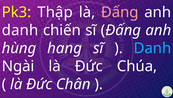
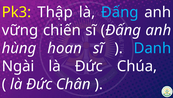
Đấng at (120, 12) colour: pink -> light blue
danh at (20, 30): danh -> vững
hang: hang -> hoan
